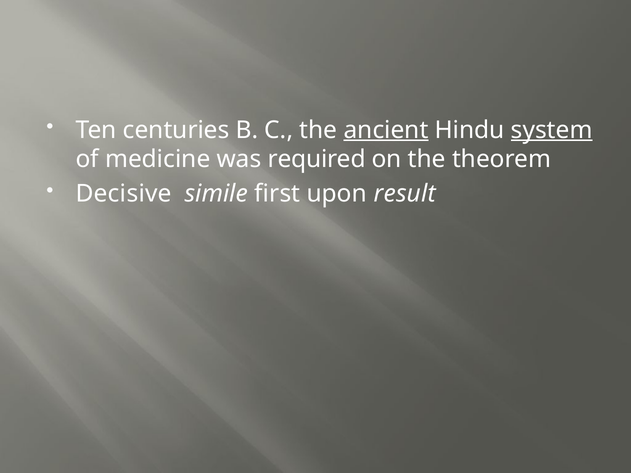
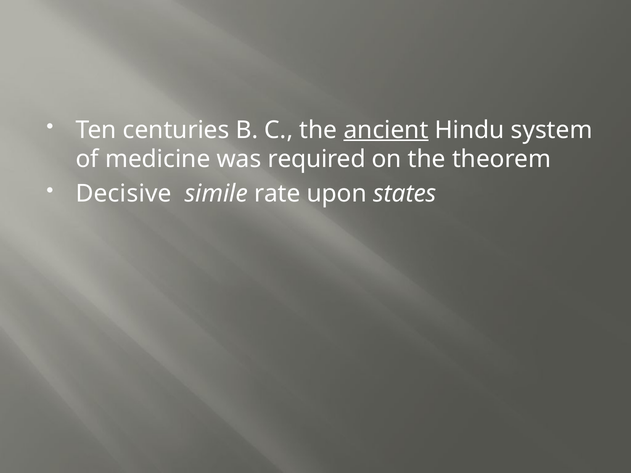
system underline: present -> none
first: first -> rate
result: result -> states
